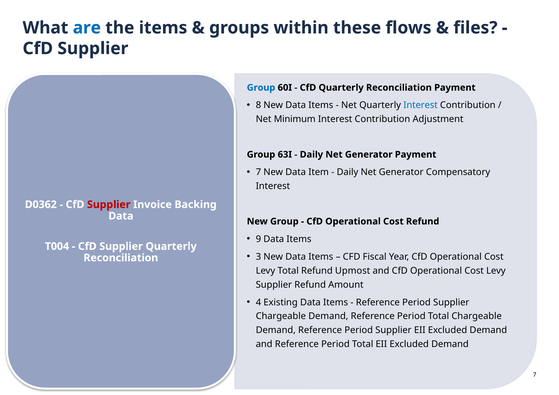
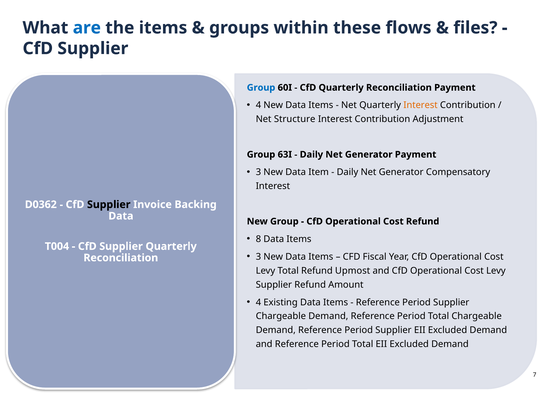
8 at (258, 105): 8 -> 4
Interest at (421, 105) colour: blue -> orange
Minimum: Minimum -> Structure
7 at (258, 172): 7 -> 3
Supplier at (109, 205) colour: red -> black
9: 9 -> 8
